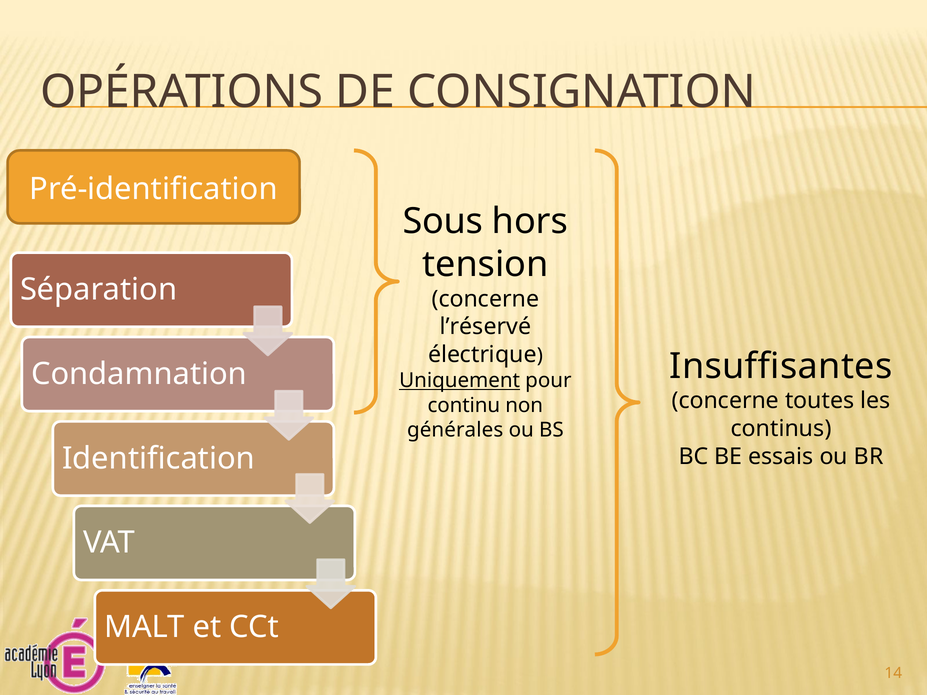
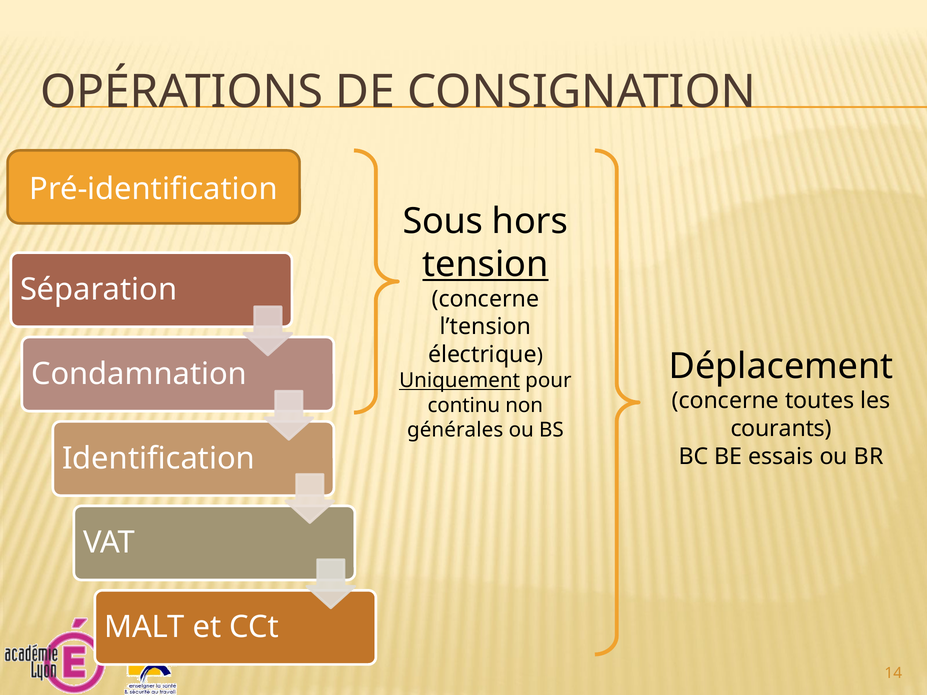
tension underline: none -> present
l’réservé: l’réservé -> l’tension
Insuffisantes: Insuffisantes -> Déplacement
continus: continus -> courants
